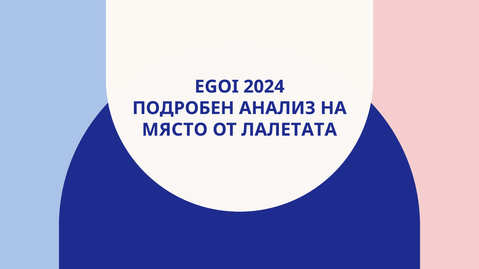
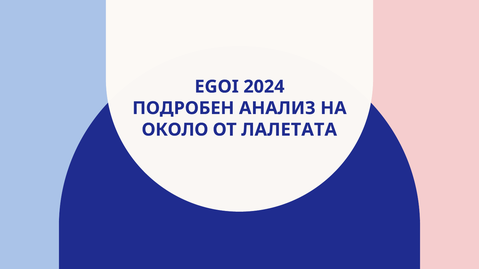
МЯСТО: МЯСТО -> ОКОЛО
